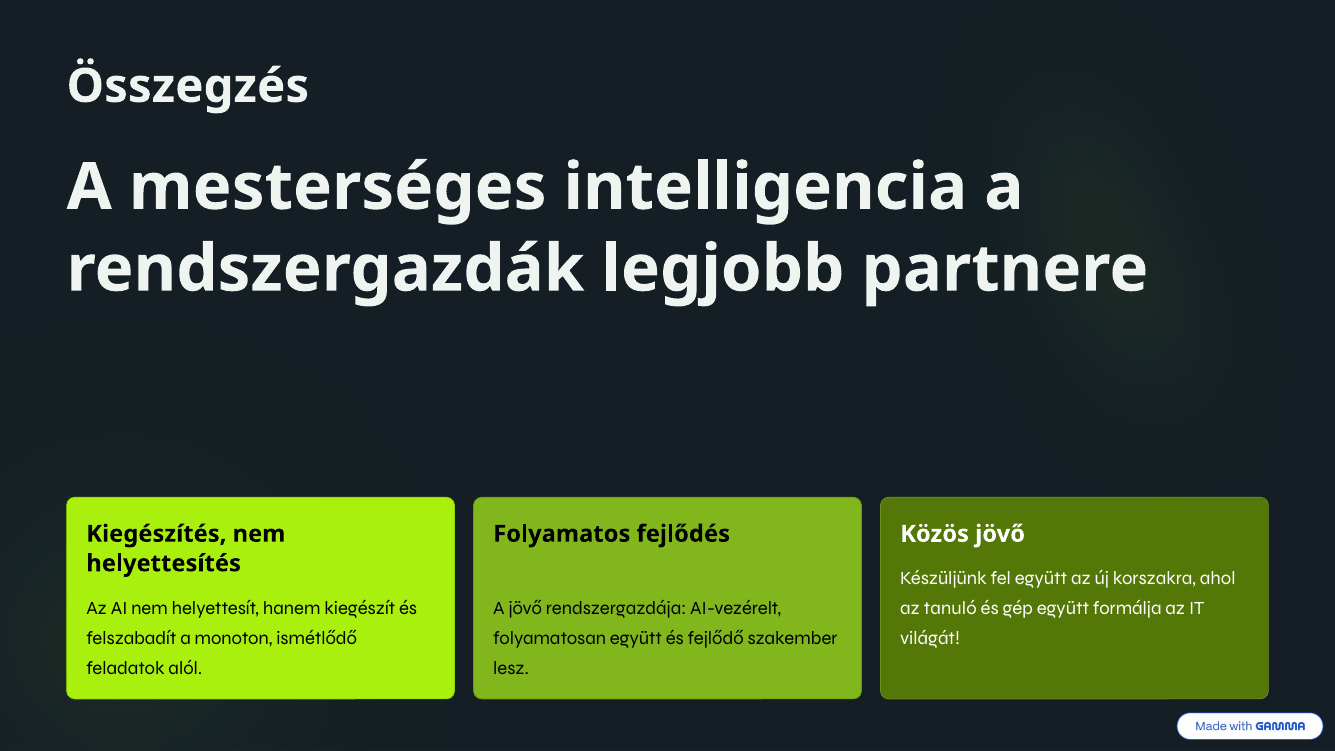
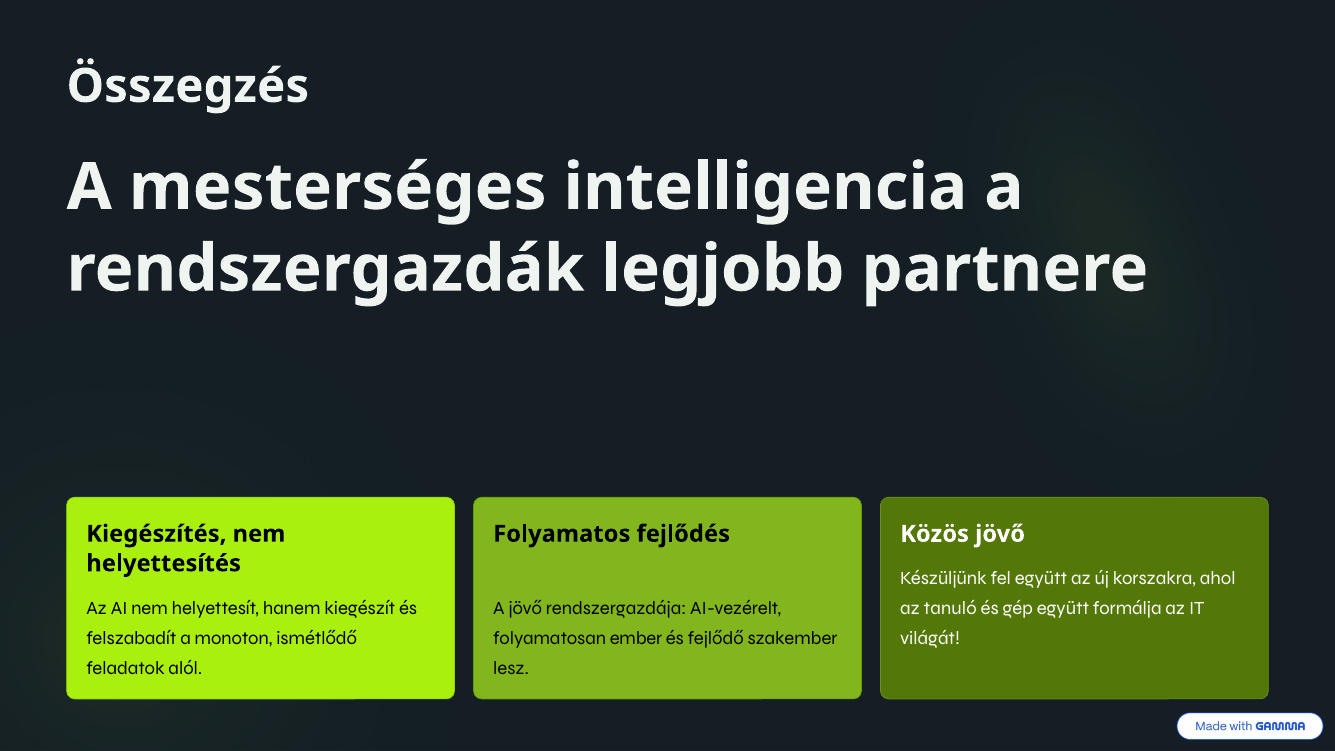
folyamatosan együtt: együtt -> ember
